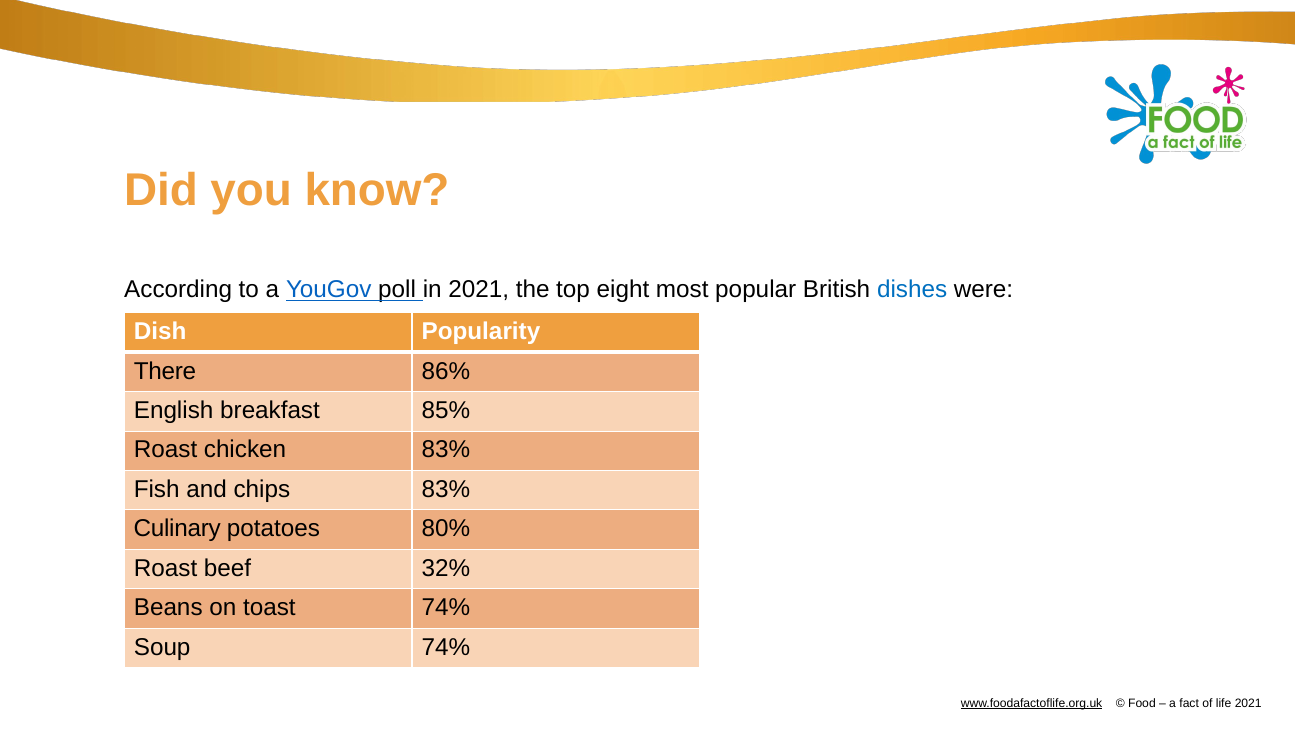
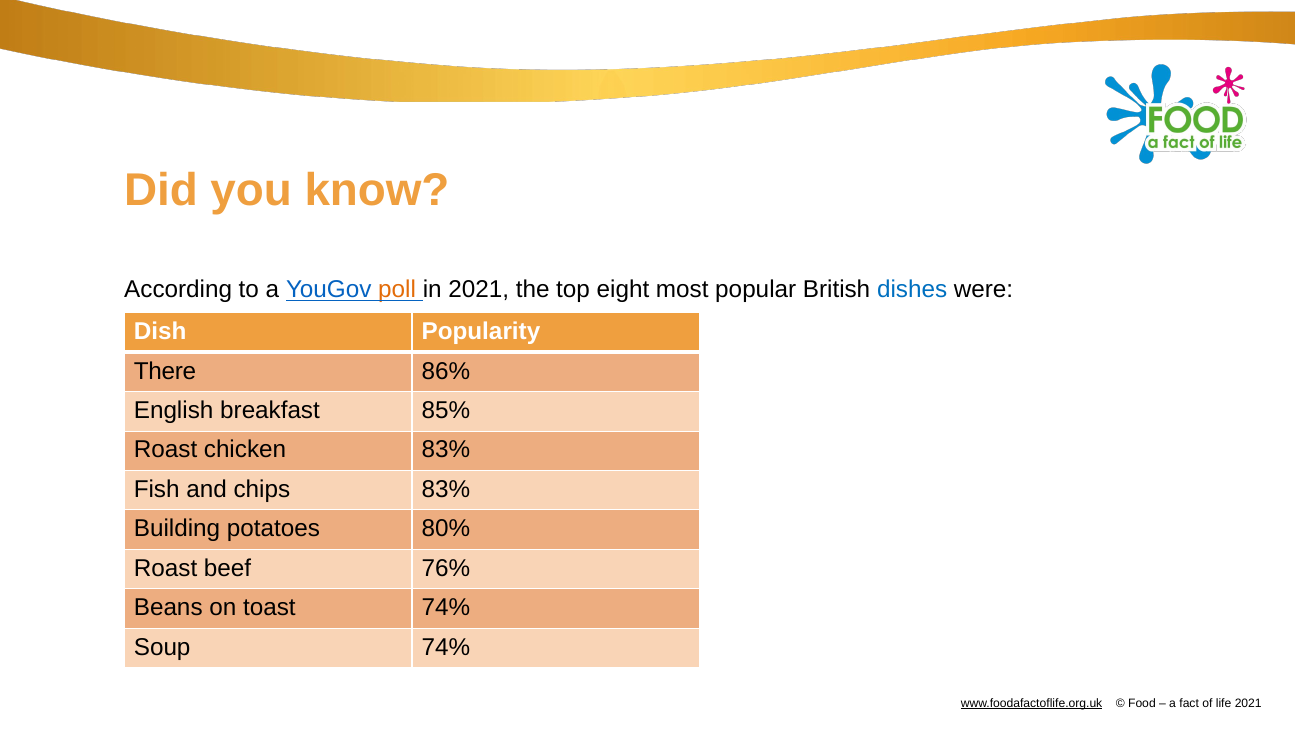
poll colour: black -> orange
Culinary: Culinary -> Building
32%: 32% -> 76%
